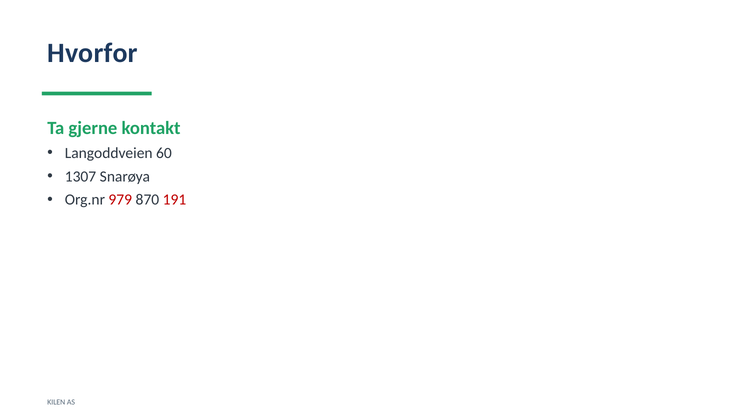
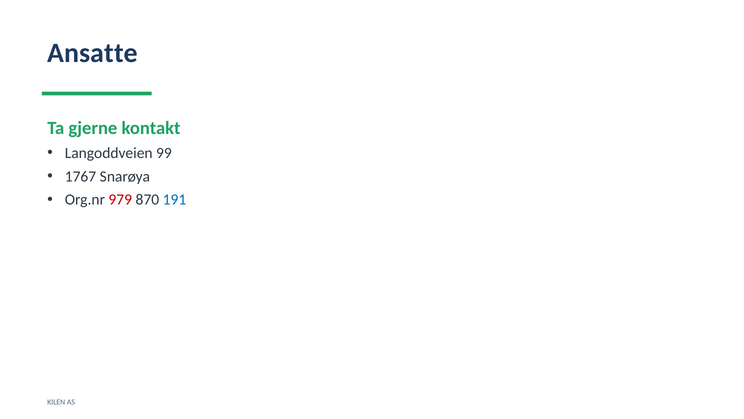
Hvorfor: Hvorfor -> Ansatte
60: 60 -> 99
1307: 1307 -> 1767
191 colour: red -> blue
